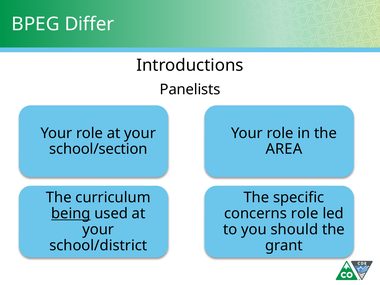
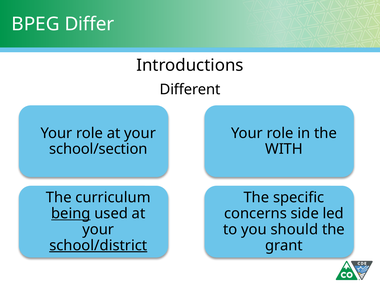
Panelists: Panelists -> Different
AREA: AREA -> WITH
concerns role: role -> side
school/district underline: none -> present
